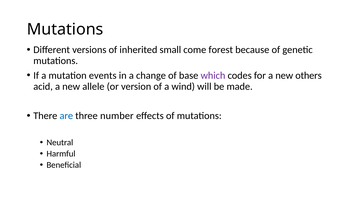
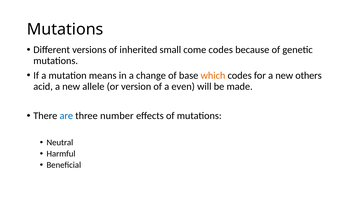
come forest: forest -> codes
events: events -> means
which colour: purple -> orange
wind: wind -> even
